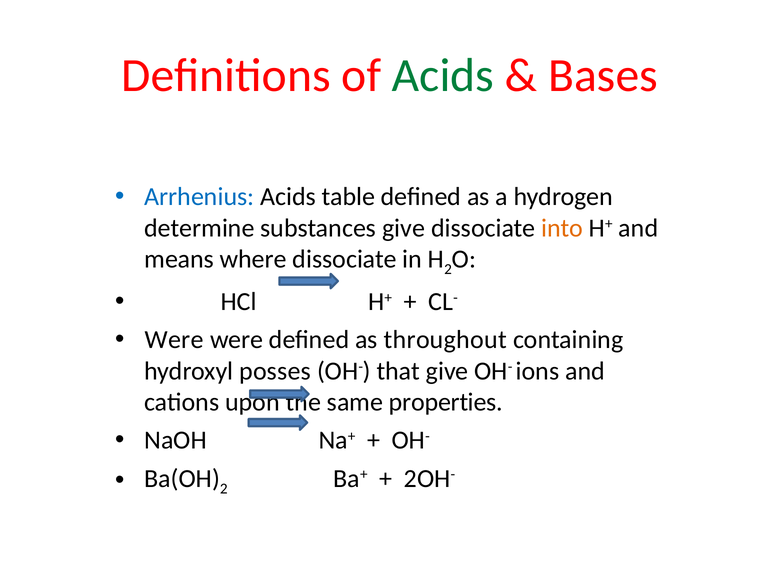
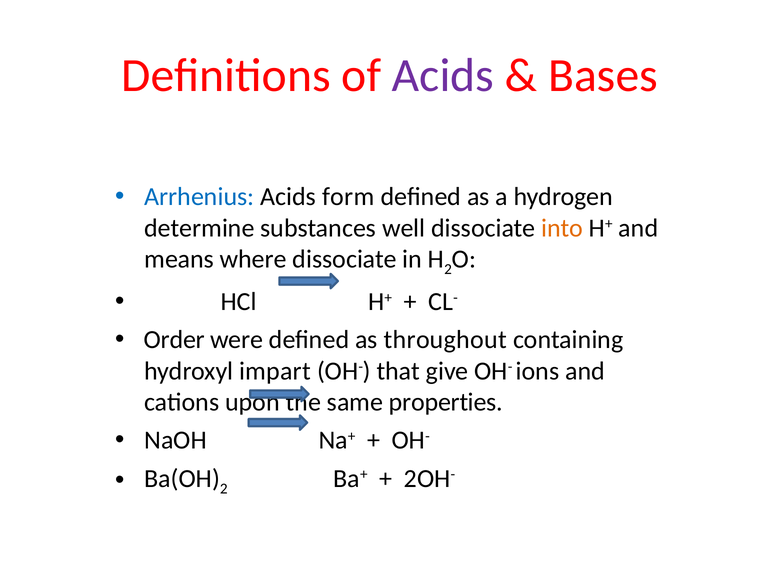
Acids at (443, 76) colour: green -> purple
table: table -> form
substances give: give -> well
Were at (174, 340): Were -> Order
posses: posses -> impart
